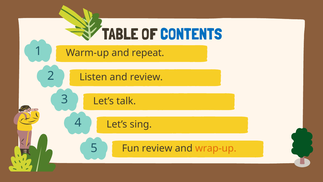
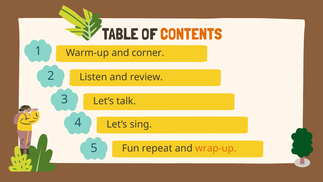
CONTENTS colour: blue -> orange
repeat: repeat -> corner
Fun review: review -> repeat
